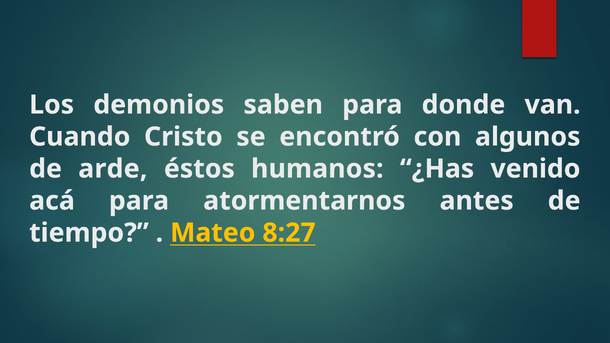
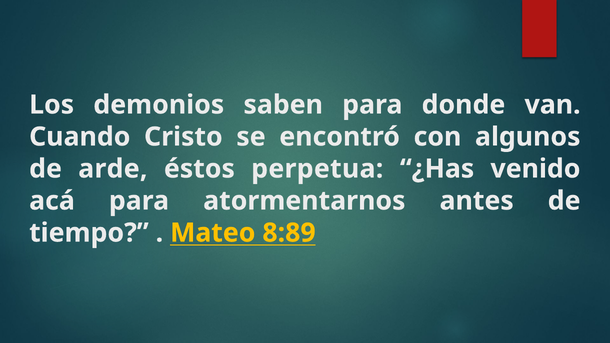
humanos: humanos -> perpetua
8:27: 8:27 -> 8:89
